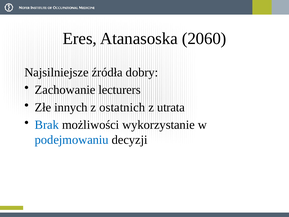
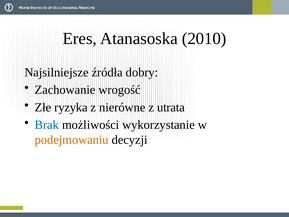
2060: 2060 -> 2010
lecturers: lecturers -> wrogość
innych: innych -> ryzyka
ostatnich: ostatnich -> nierówne
podejmowaniu colour: blue -> orange
